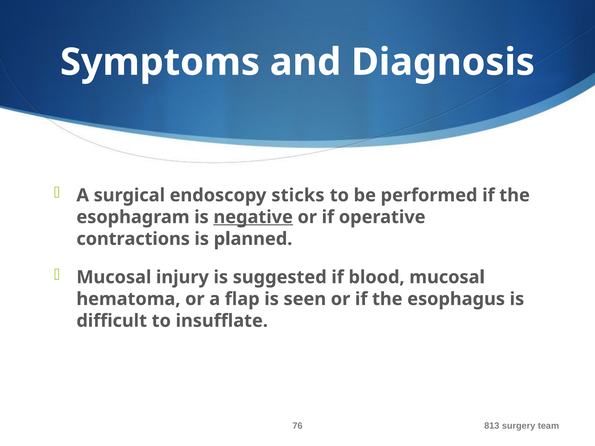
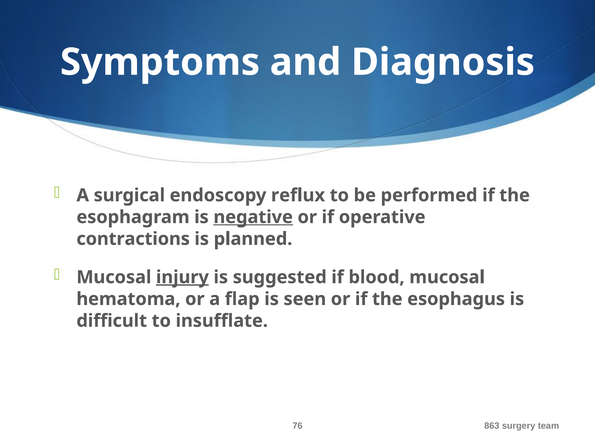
sticks: sticks -> reflux
injury underline: none -> present
813: 813 -> 863
